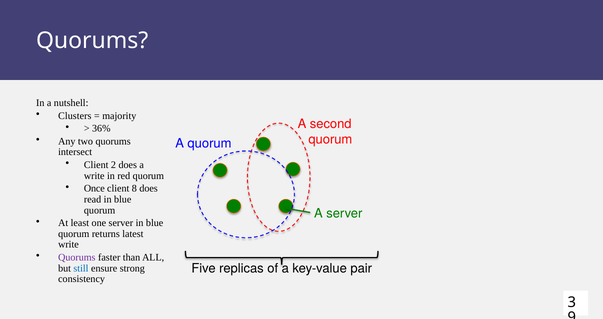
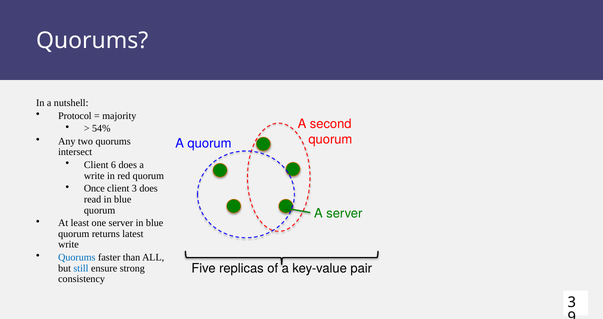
Clusters: Clusters -> Protocol
36%: 36% -> 54%
2: 2 -> 6
client 8: 8 -> 3
Quorums at (77, 257) colour: purple -> blue
